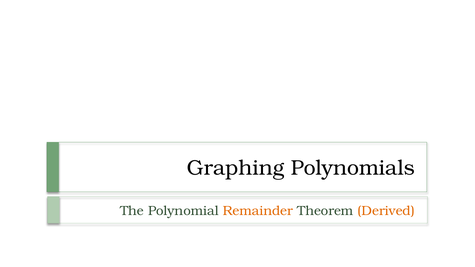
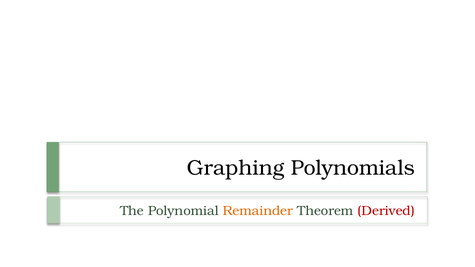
Derived colour: orange -> red
